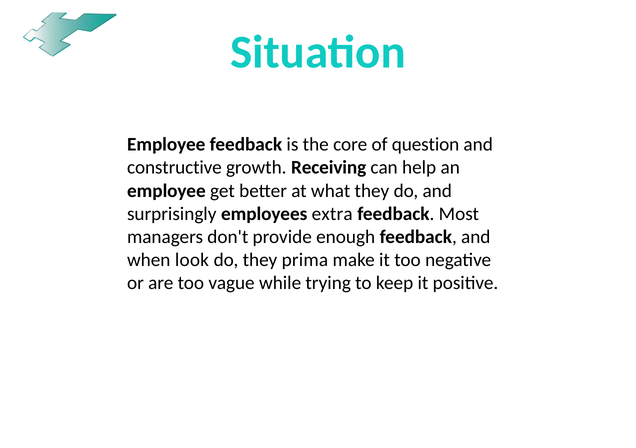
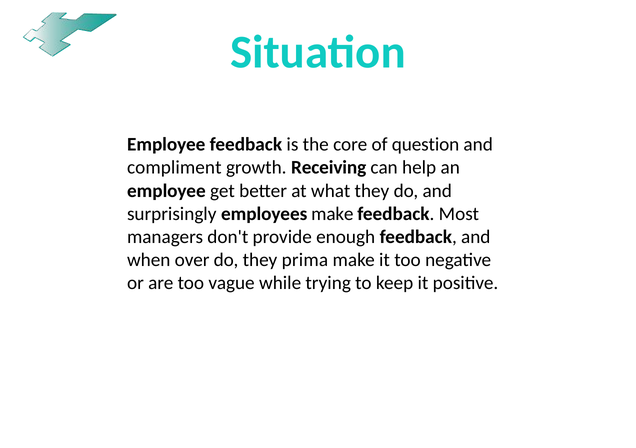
constructive: constructive -> compliment
employees extra: extra -> make
look: look -> over
